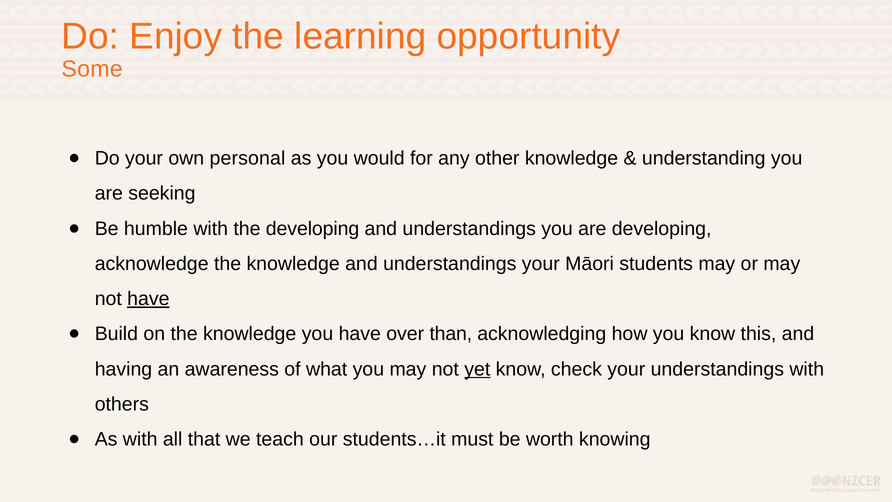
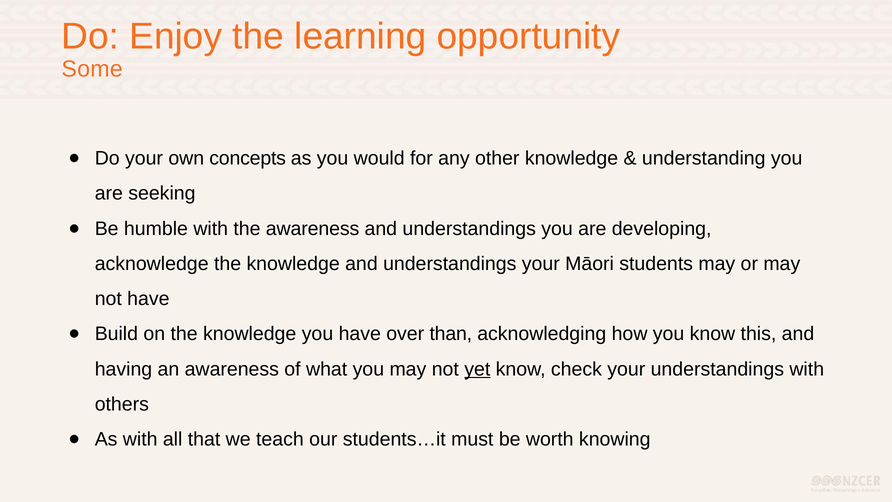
personal: personal -> concepts
the developing: developing -> awareness
have at (148, 299) underline: present -> none
